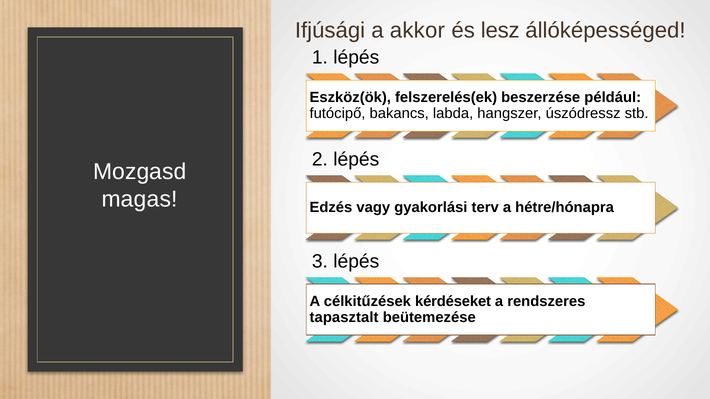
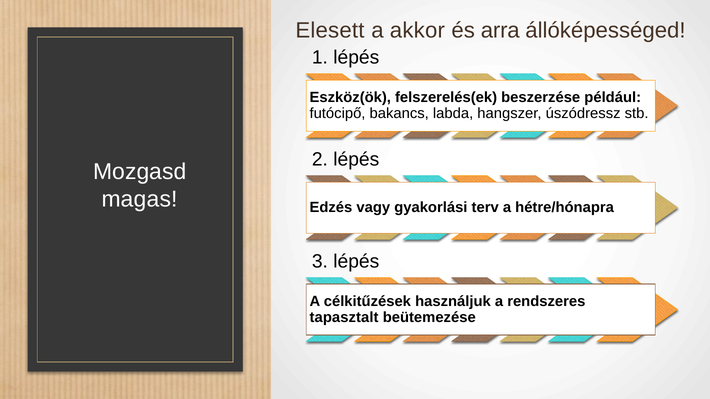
Ifjúsági: Ifjúsági -> Elesett
lesz: lesz -> arra
kérdéseket: kérdéseket -> használjuk
